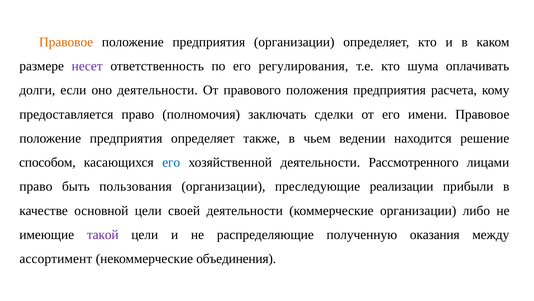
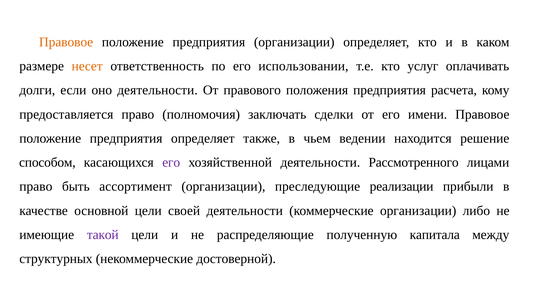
несет colour: purple -> orange
регулирования: регулирования -> использовании
шума: шума -> услуг
его at (171, 162) colour: blue -> purple
пользования: пользования -> ассортимент
оказания: оказания -> капитала
ассортимент: ассортимент -> структурных
объединения: объединения -> достоверной
